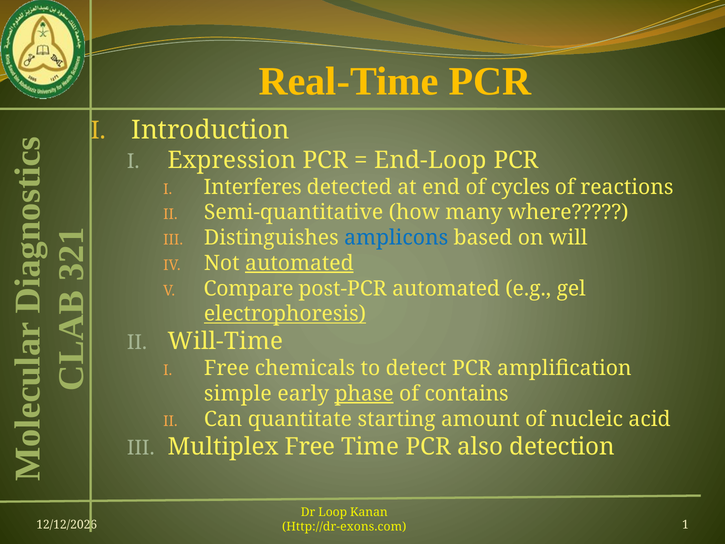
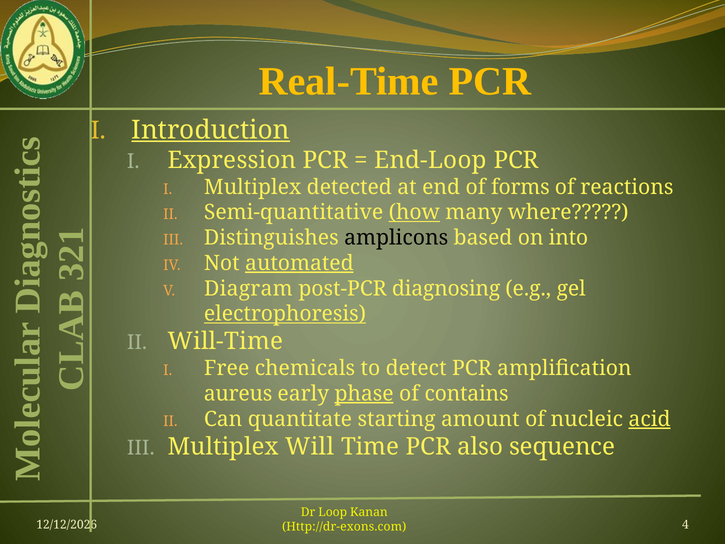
Introduction underline: none -> present
Interferes at (253, 187): Interferes -> Multiplex
cycles: cycles -> forms
how underline: none -> present
amplicons colour: blue -> black
will: will -> into
Compare: Compare -> Diagram
post-PCR automated: automated -> diagnosing
simple: simple -> aureus
acid underline: none -> present
Multiplex Free: Free -> Will
detection: detection -> sequence
1 at (685, 525): 1 -> 4
